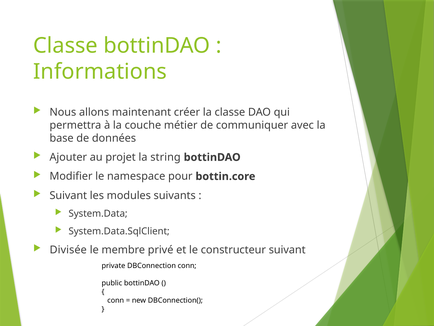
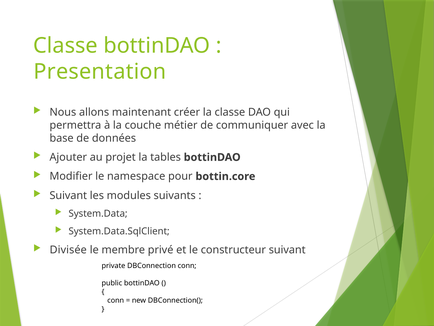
Informations: Informations -> Presentation
string: string -> tables
